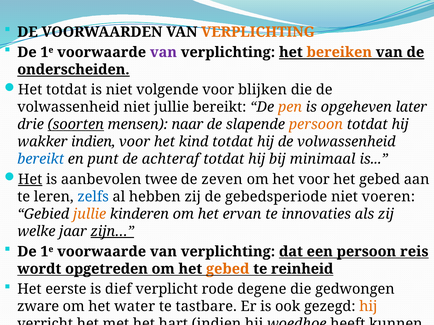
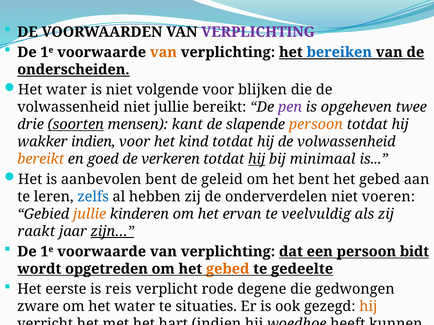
VERPLICHTING at (258, 32) colour: orange -> purple
van at (163, 52) colour: purple -> orange
bereiken colour: orange -> blue
totdat at (67, 90): totdat -> water
pen colour: orange -> purple
later: later -> twee
naar: naar -> kant
bereikt at (41, 159) colour: blue -> orange
punt: punt -> goed
achteraf: achteraf -> verkeren
hij at (257, 159) underline: none -> present
Het at (30, 180) underline: present -> none
aanbevolen twee: twee -> bent
zeven: zeven -> geleid
het voor: voor -> bent
gebedsperiode: gebedsperiode -> onderverdelen
innovaties: innovaties -> veelvuldig
welke: welke -> raakt
reis: reis -> bidt
reinheid: reinheid -> gedeelte
dief: dief -> reis
tastbare: tastbare -> situaties
